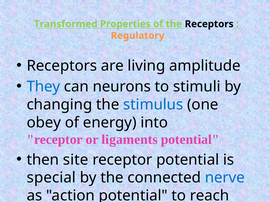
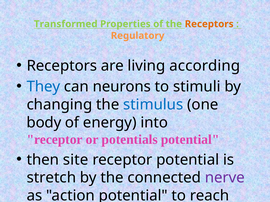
Receptors at (209, 24) colour: black -> orange
amplitude: amplitude -> according
obey: obey -> body
ligaments: ligaments -> potentials
special: special -> stretch
nerve colour: blue -> purple
